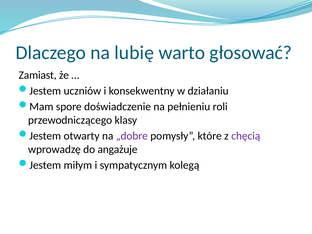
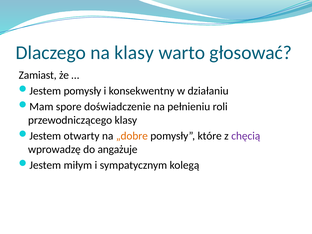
na lubię: lubię -> klasy
Jestem uczniów: uczniów -> pomysły
„dobre colour: purple -> orange
